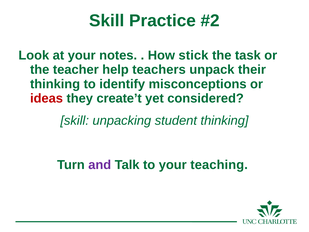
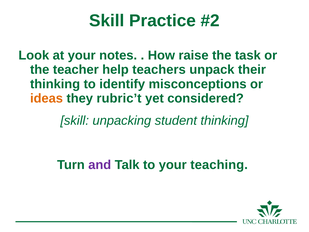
stick: stick -> raise
ideas colour: red -> orange
create’t: create’t -> rubric’t
